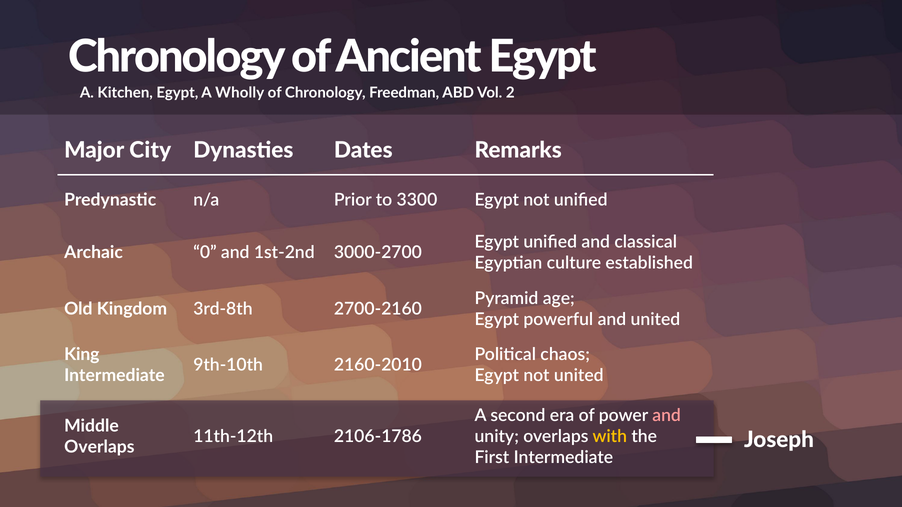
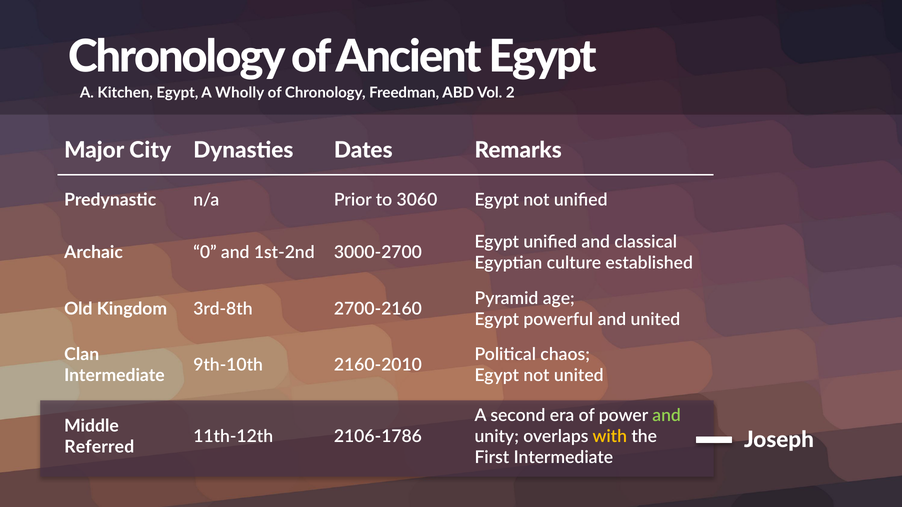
3300: 3300 -> 3060
King: King -> Clan
and at (667, 416) colour: pink -> light green
Overlaps at (99, 447): Overlaps -> Referred
